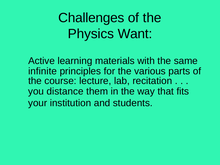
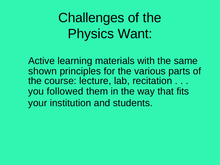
infinite: infinite -> shown
distance: distance -> followed
